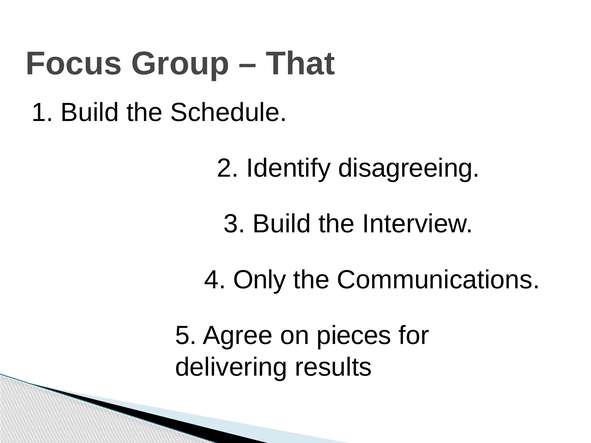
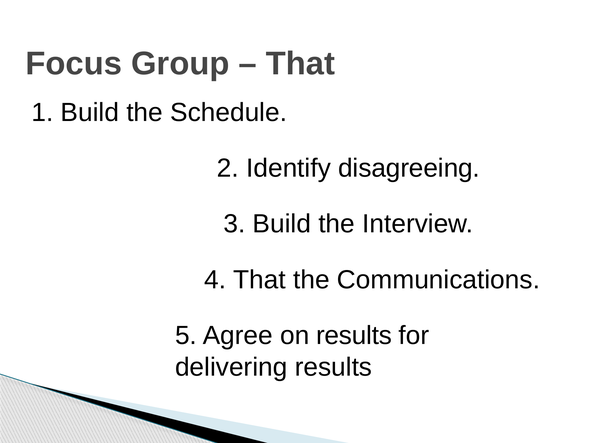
4 Only: Only -> That
on pieces: pieces -> results
